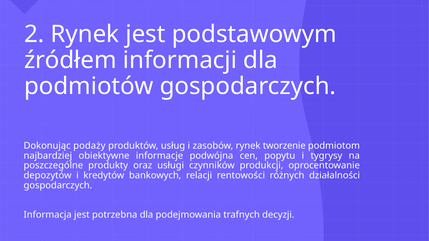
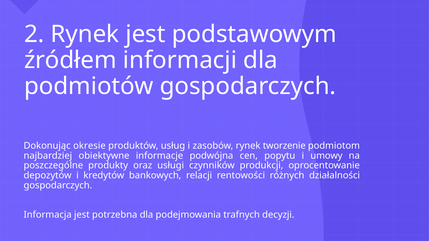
podaży: podaży -> okresie
tygrysy: tygrysy -> umowy
